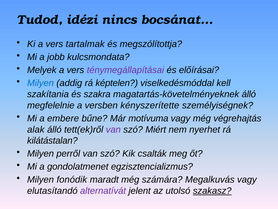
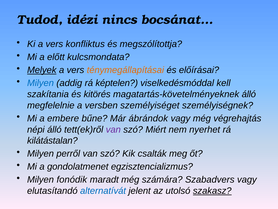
tartalmak: tartalmak -> konfliktus
jobb: jobb -> előtt
Melyek underline: none -> present
ténymegállapításai colour: purple -> orange
szakra: szakra -> kitörés
kényszerítette: kényszerítette -> személyiséget
motívuma: motívuma -> ábrándok
alak: alak -> népi
Megalkuvás: Megalkuvás -> Szabadvers
alternatívát colour: purple -> blue
